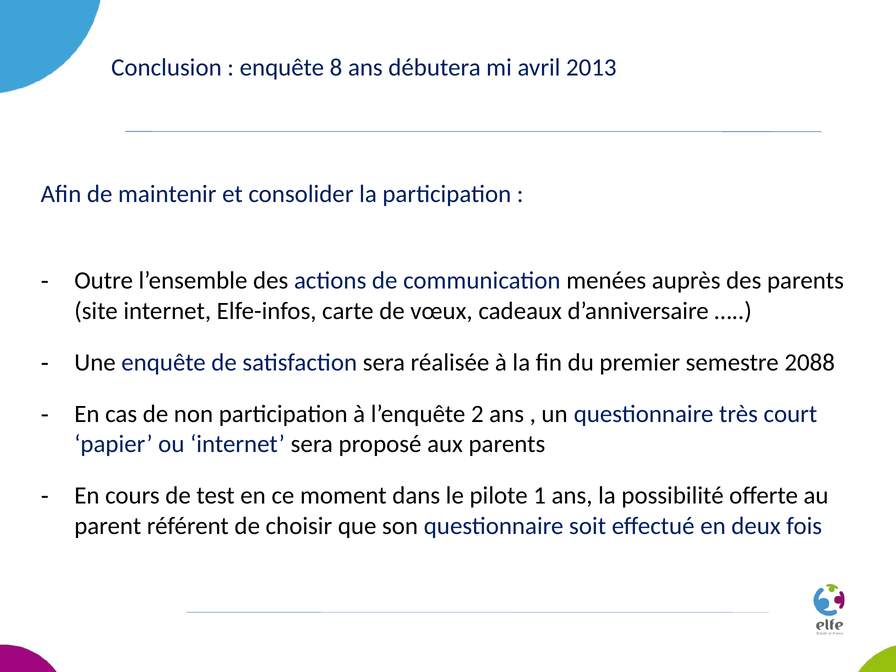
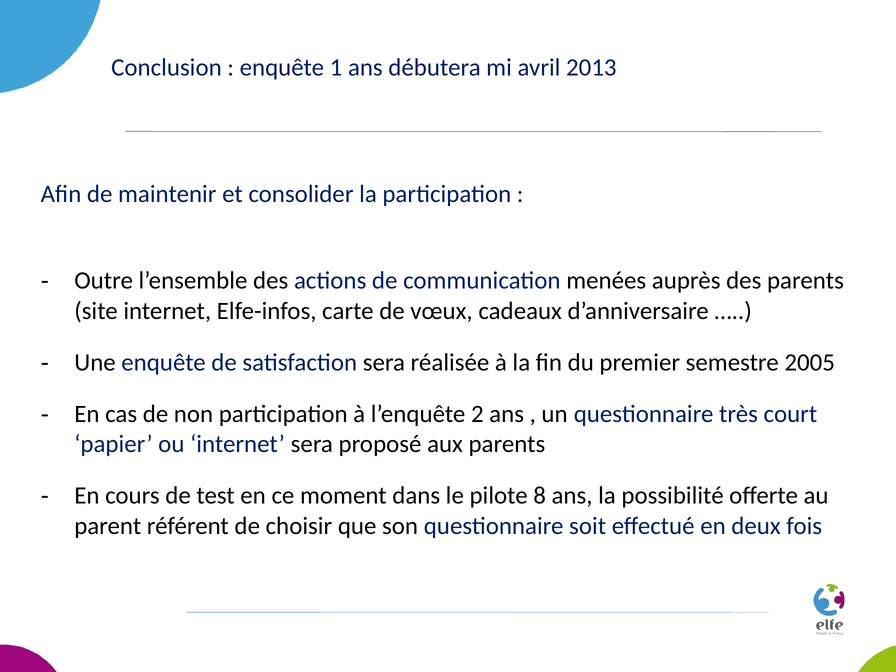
8: 8 -> 1
2088: 2088 -> 2005
1: 1 -> 8
